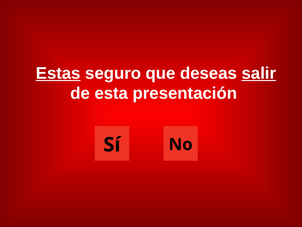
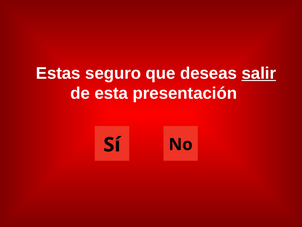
Estas underline: present -> none
